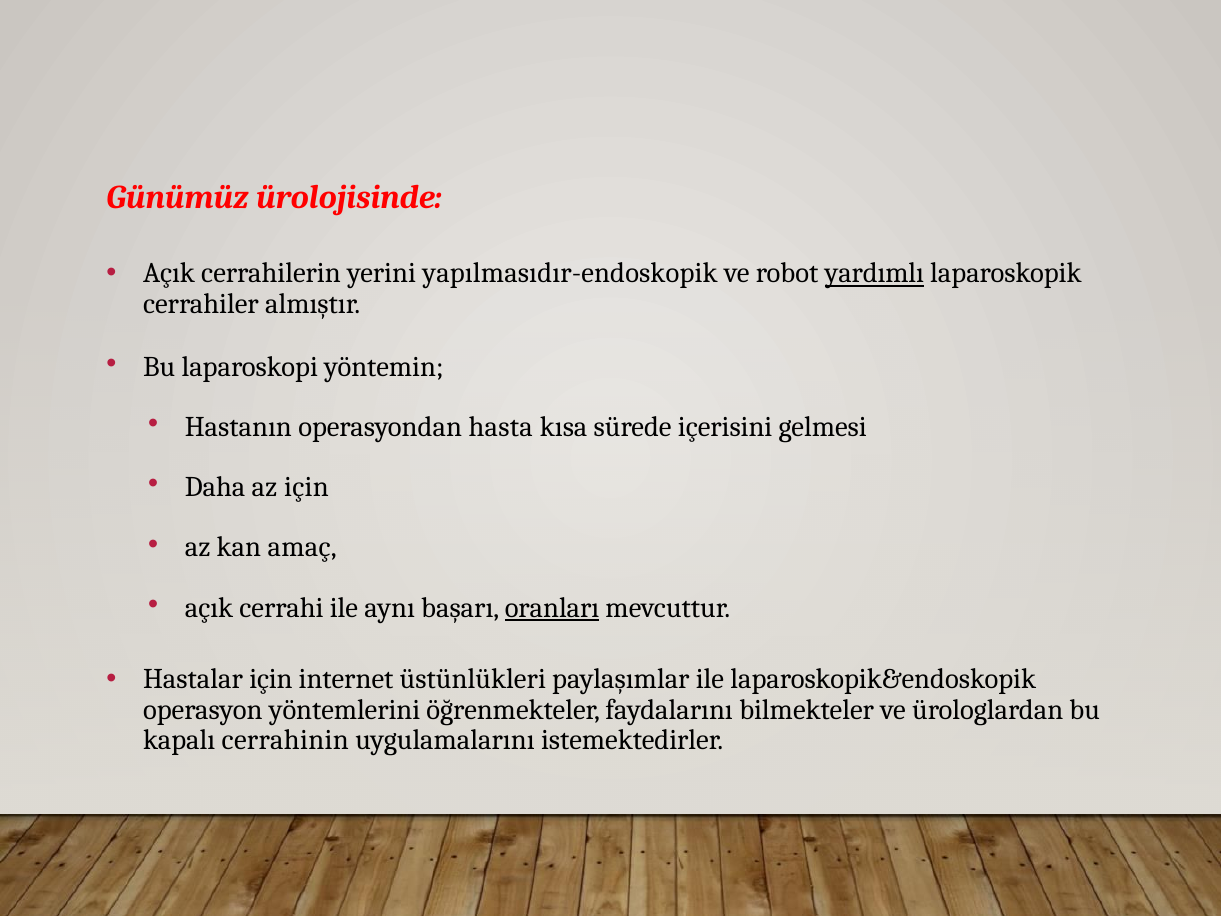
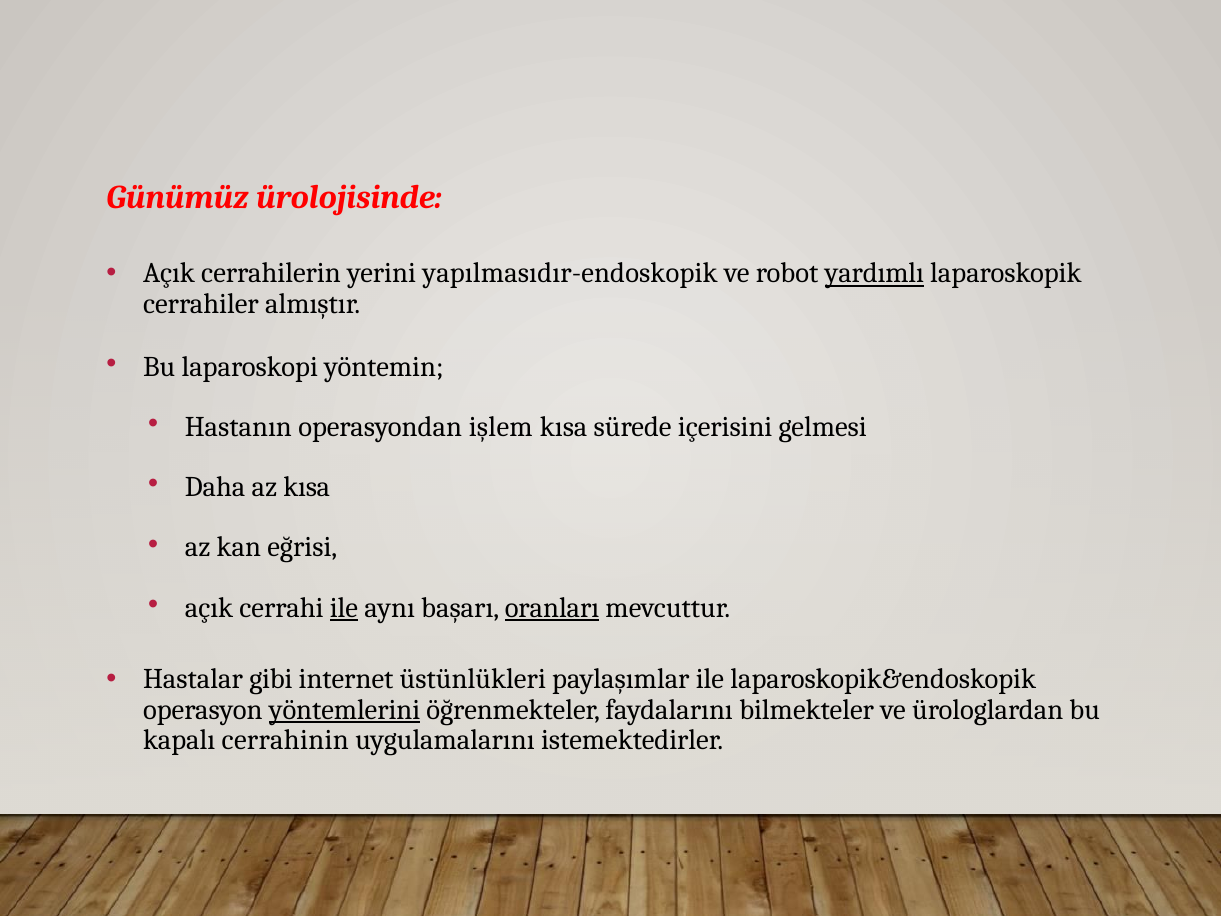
hasta: hasta -> işlem
az için: için -> kısa
amaç: amaç -> eğrisi
ile at (344, 607) underline: none -> present
Hastalar için: için -> gibi
yöntemlerini underline: none -> present
